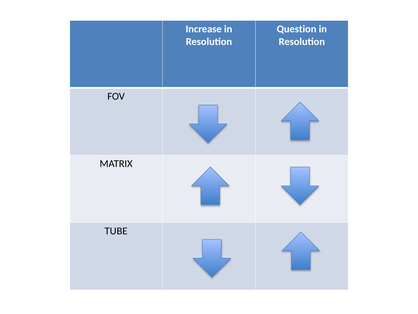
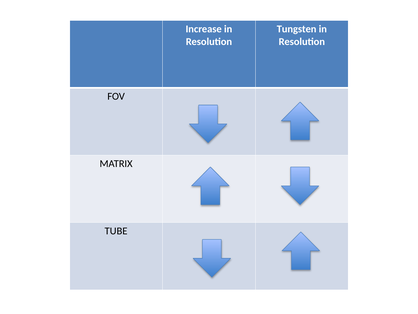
Question: Question -> Tungsten
